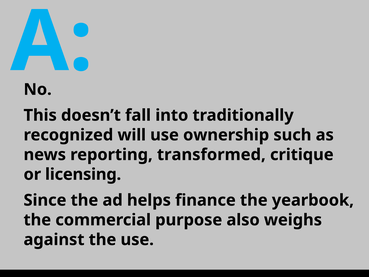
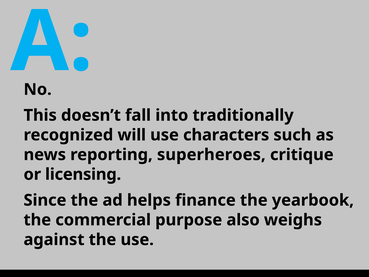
ownership: ownership -> characters
transformed: transformed -> superheroes
